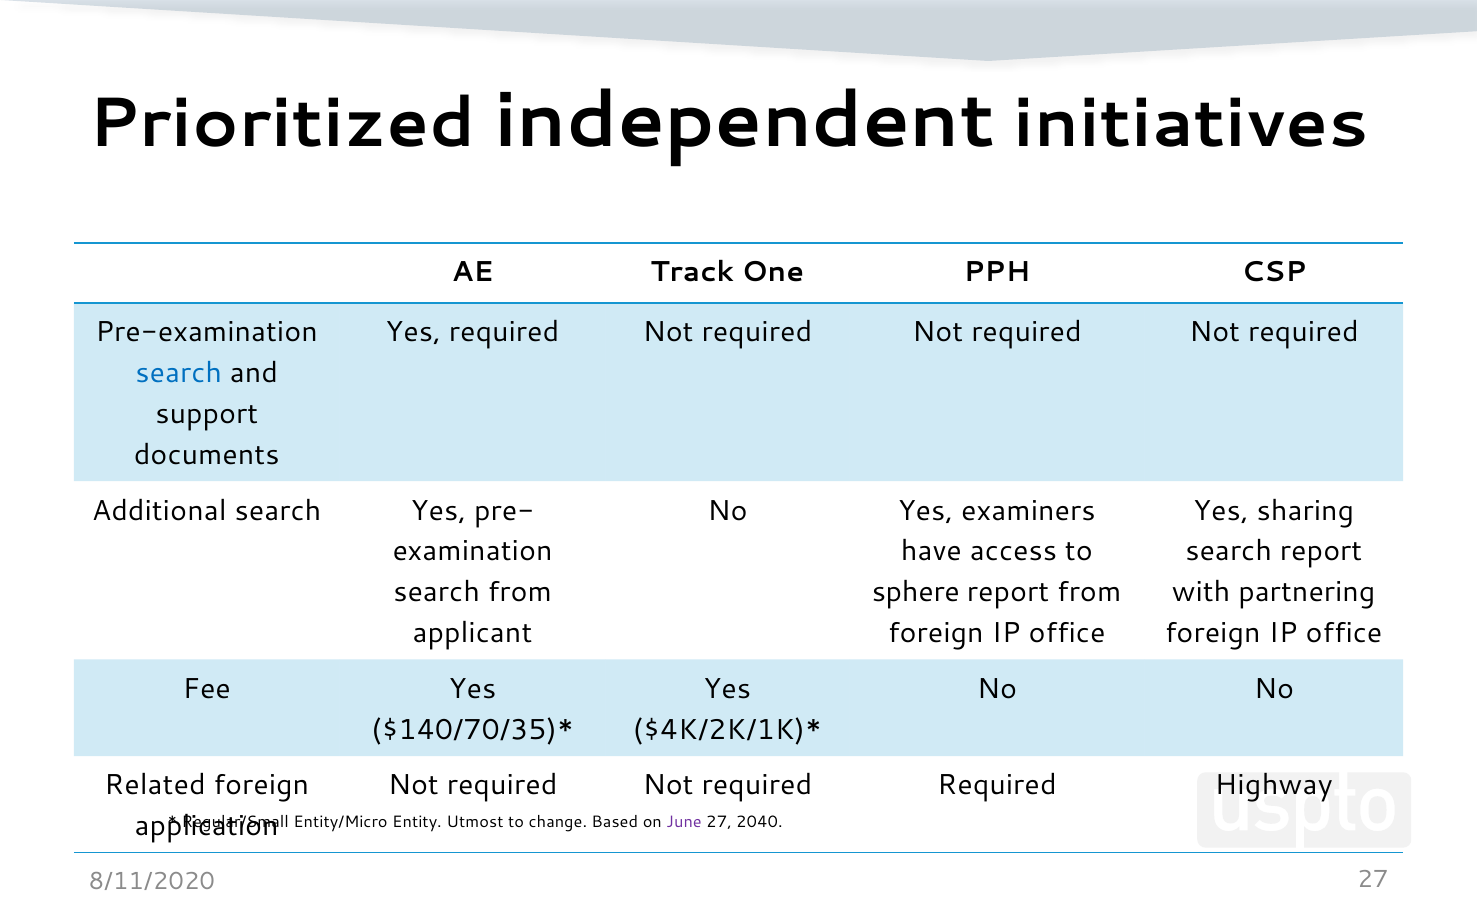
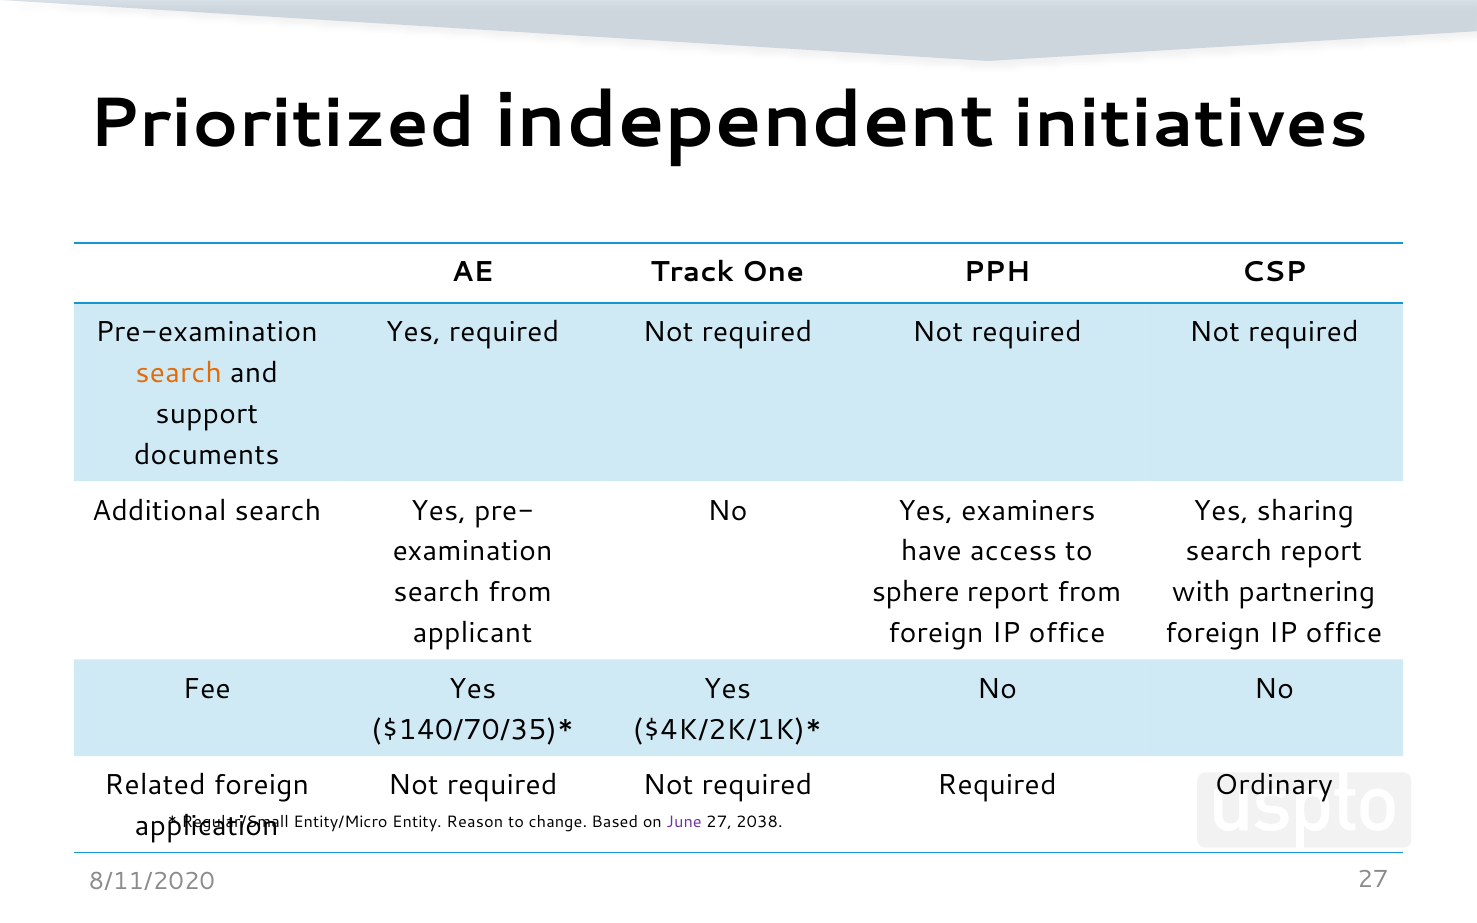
search at (179, 373) colour: blue -> orange
Highway: Highway -> Ordinary
Utmost: Utmost -> Reason
2040: 2040 -> 2038
